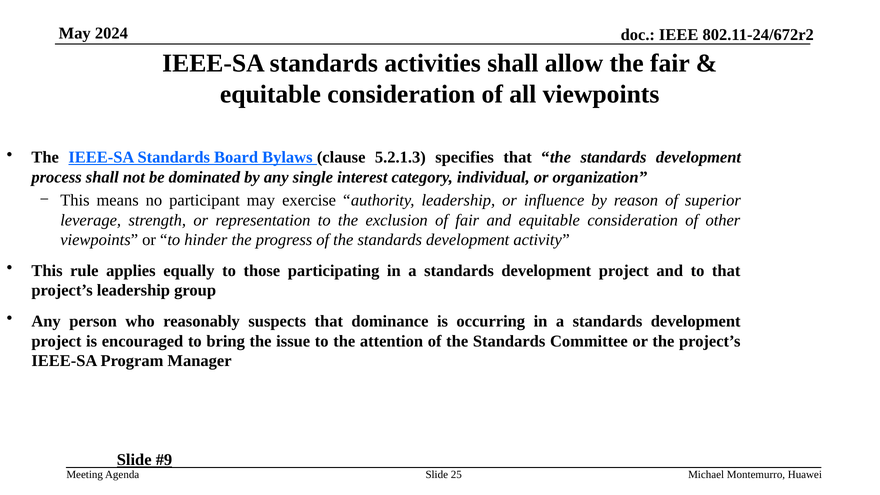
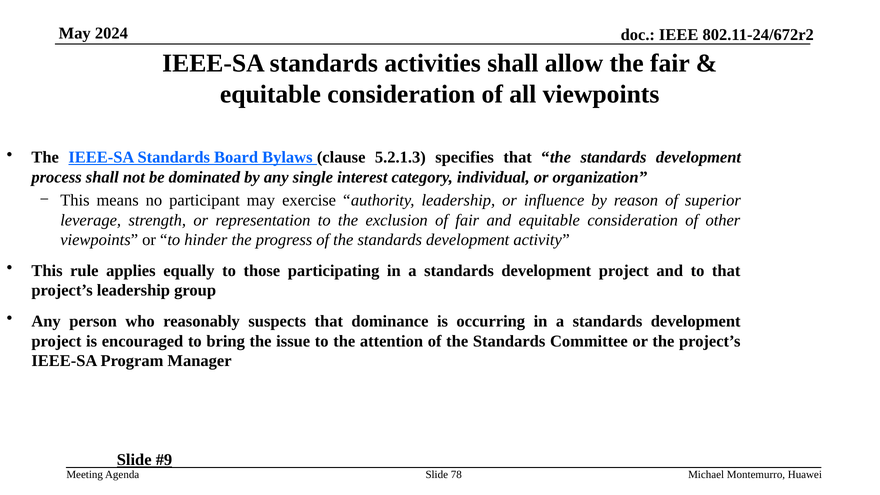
25: 25 -> 78
